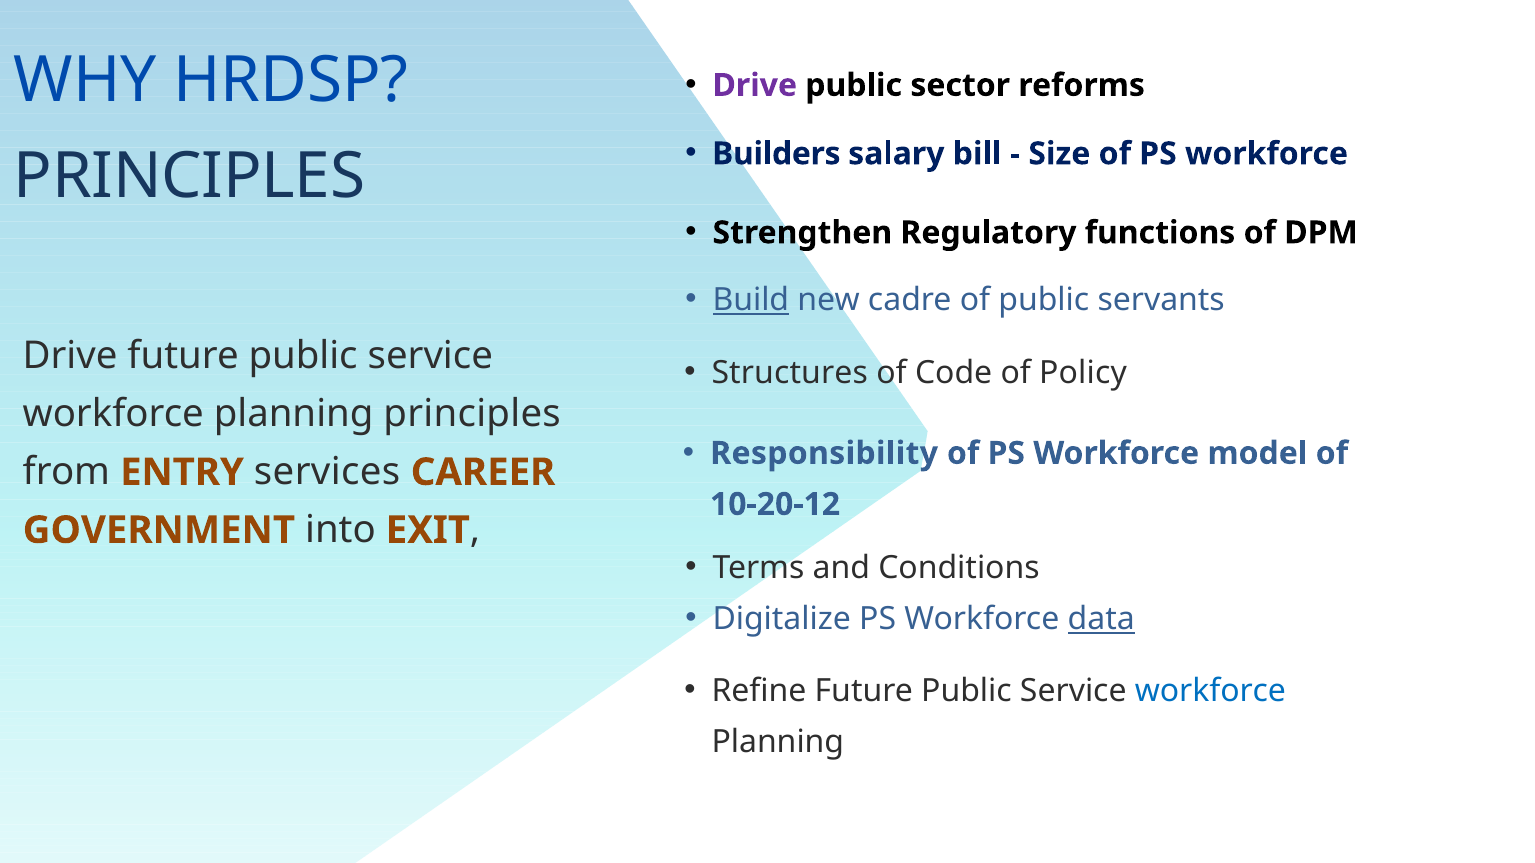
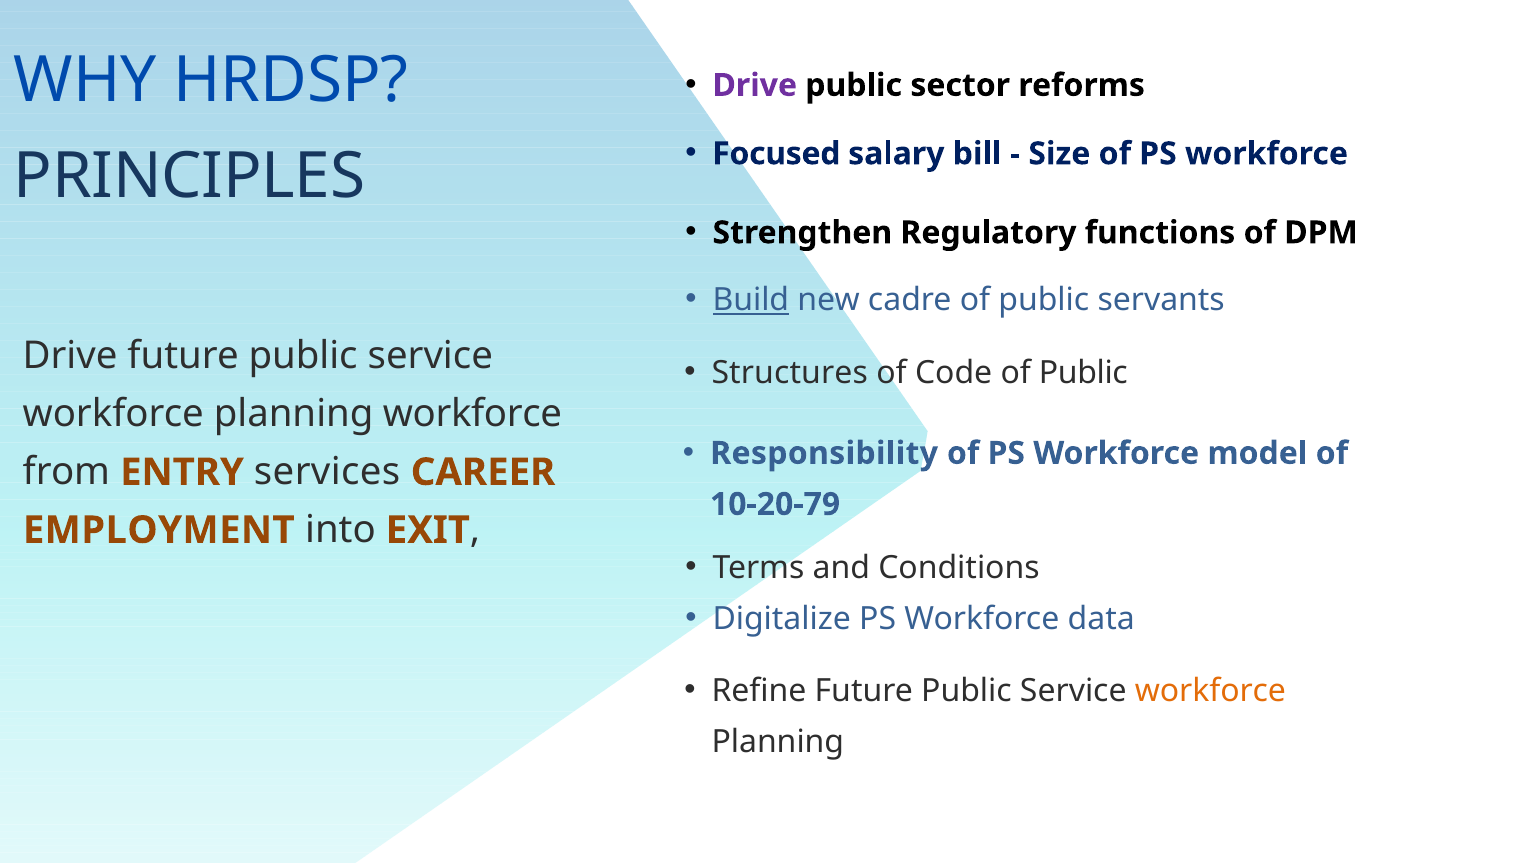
Builders: Builders -> Focused
Code of Policy: Policy -> Public
planning principles: principles -> workforce
10-20-12: 10-20-12 -> 10-20-79
GOVERNMENT: GOVERNMENT -> EMPLOYMENT
data underline: present -> none
workforce at (1210, 691) colour: blue -> orange
